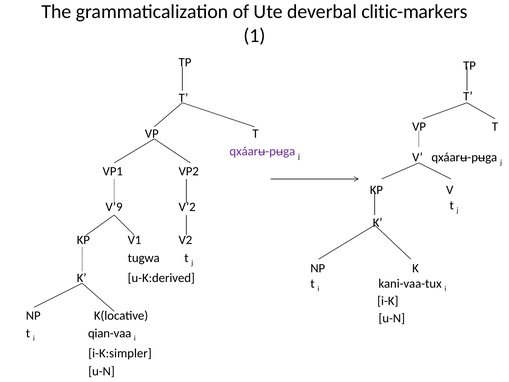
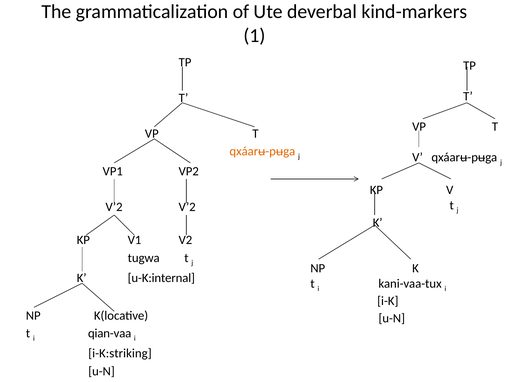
clitic-markers: clitic-markers -> kind-markers
qxáarʉ-pʉga at (262, 151) colour: purple -> orange
V’9 at (114, 207): V’9 -> V’2
u-K:derived: u-K:derived -> u-K:internal
i-K:simpler: i-K:simpler -> i-K:striking
